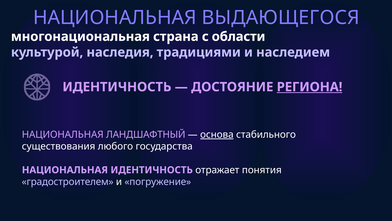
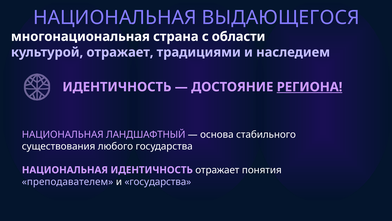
культурой наследия: наследия -> отражает
основа underline: present -> none
градостроителем: градостроителем -> преподавателем
и погружение: погружение -> государства
